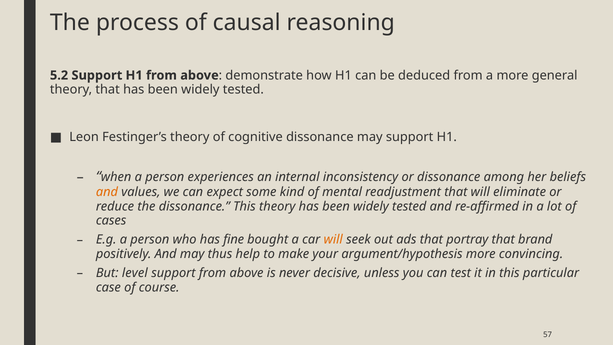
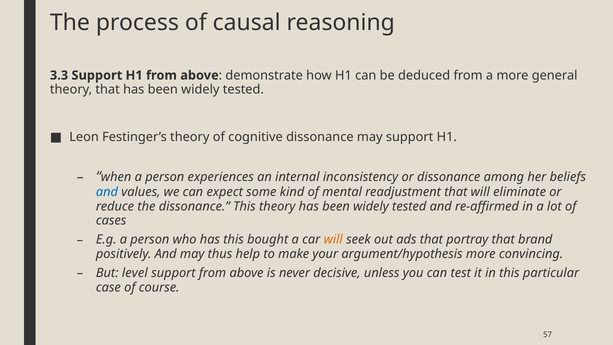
5.2: 5.2 -> 3.3
and at (107, 192) colour: orange -> blue
has fine: fine -> this
